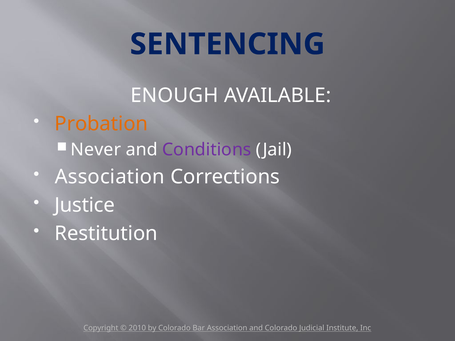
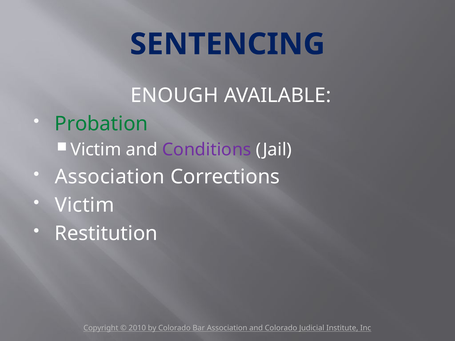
Probation colour: orange -> green
Never at (96, 150): Never -> Victim
Justice at (85, 205): Justice -> Victim
